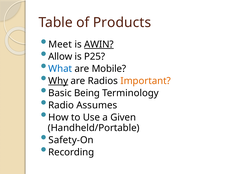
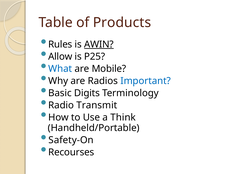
Meet: Meet -> Rules
Why underline: present -> none
Important colour: orange -> blue
Being: Being -> Digits
Assumes: Assumes -> Transmit
Given: Given -> Think
Recording: Recording -> Recourses
